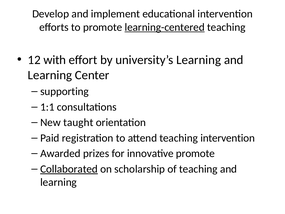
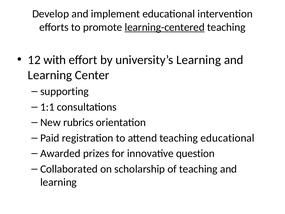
taught: taught -> rubrics
teaching intervention: intervention -> educational
innovative promote: promote -> question
Collaborated underline: present -> none
